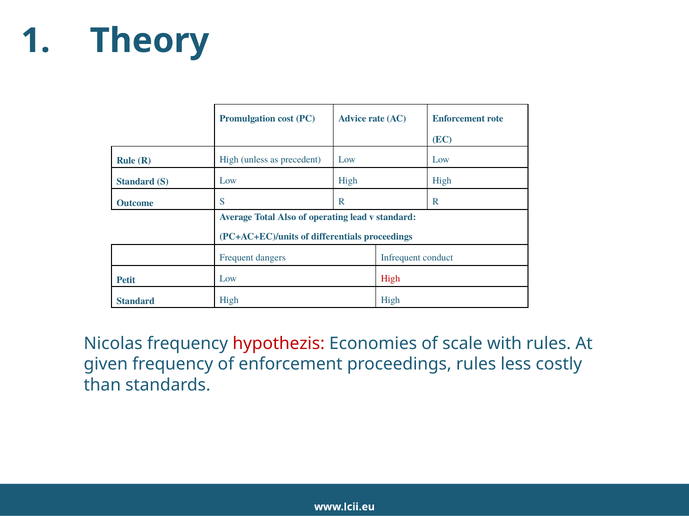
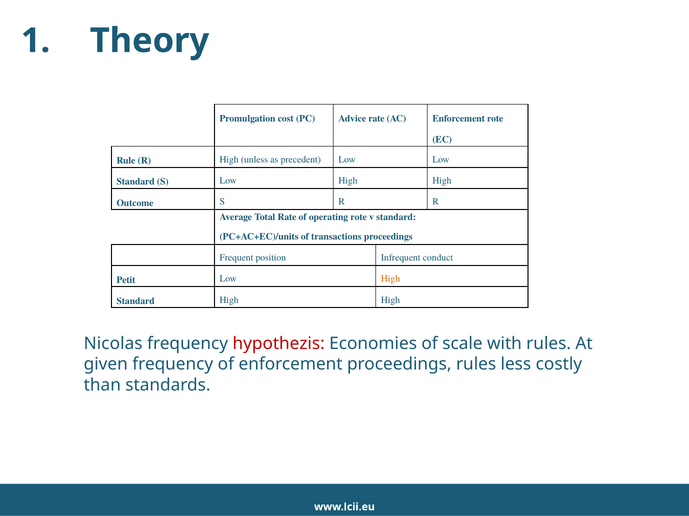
Total Also: Also -> Rate
operating lead: lead -> rote
differentials: differentials -> transactions
dangers: dangers -> position
High at (391, 279) colour: red -> orange
